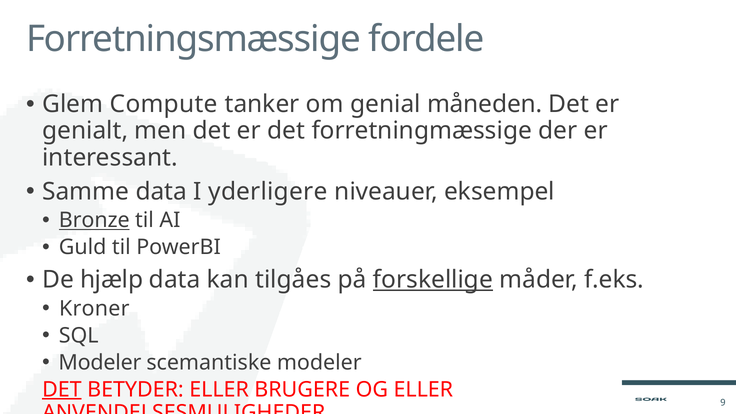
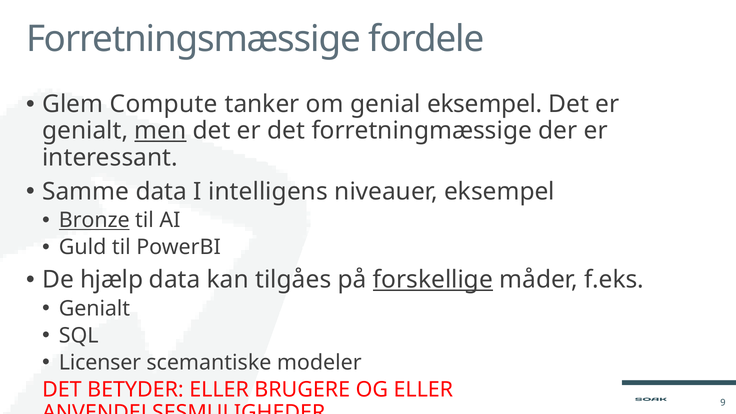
genial måneden: måneden -> eksempel
men underline: none -> present
yderligere: yderligere -> intelligens
Kroner at (94, 309): Kroner -> Genialt
Modeler at (100, 363): Modeler -> Licenser
DET at (62, 390) underline: present -> none
